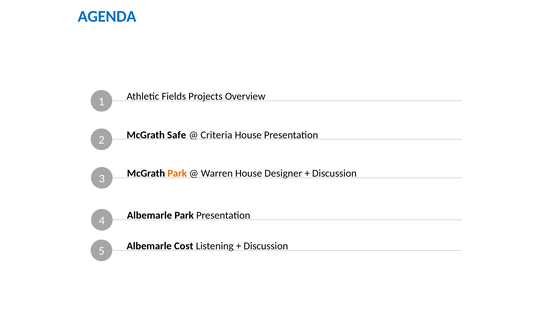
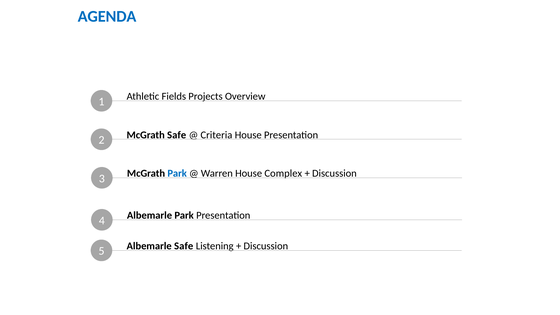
Park at (177, 173) colour: orange -> blue
Designer: Designer -> Complex
Albemarle Cost: Cost -> Safe
